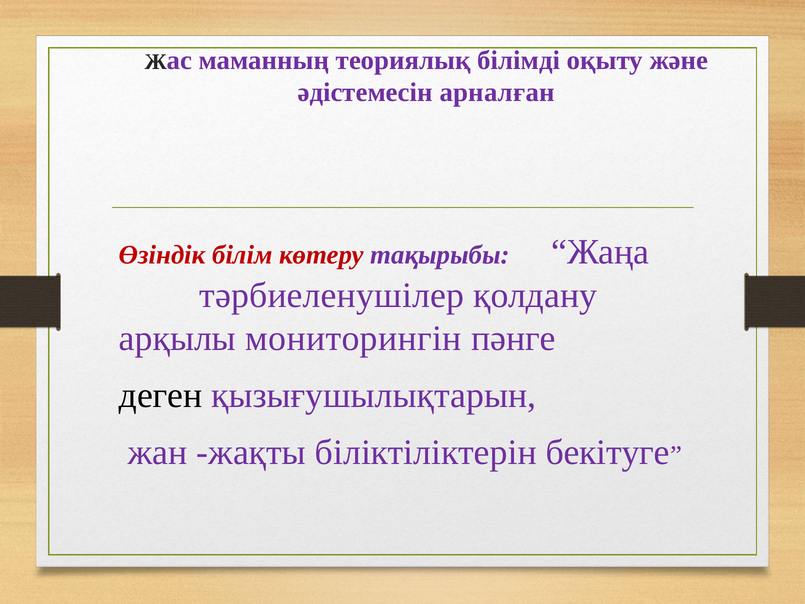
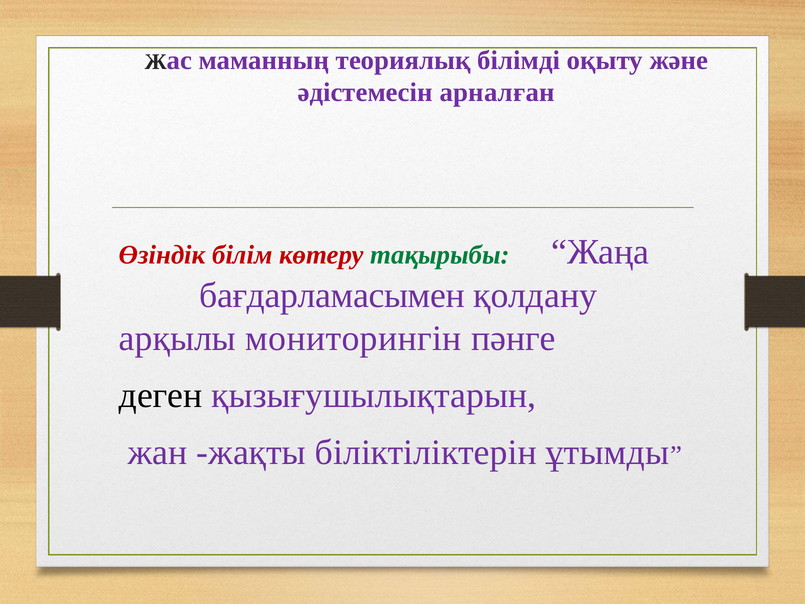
тақырыбы colour: purple -> green
тәрбиеленушілер: тәрбиеленушілер -> бағдарламасымен
бекітуге: бекітуге -> ұтымды
